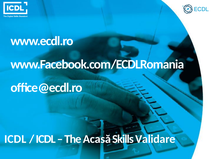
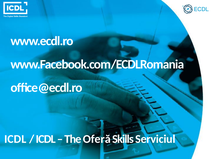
Acasă: Acasă -> Oferă
Validare: Validare -> Serviciul
